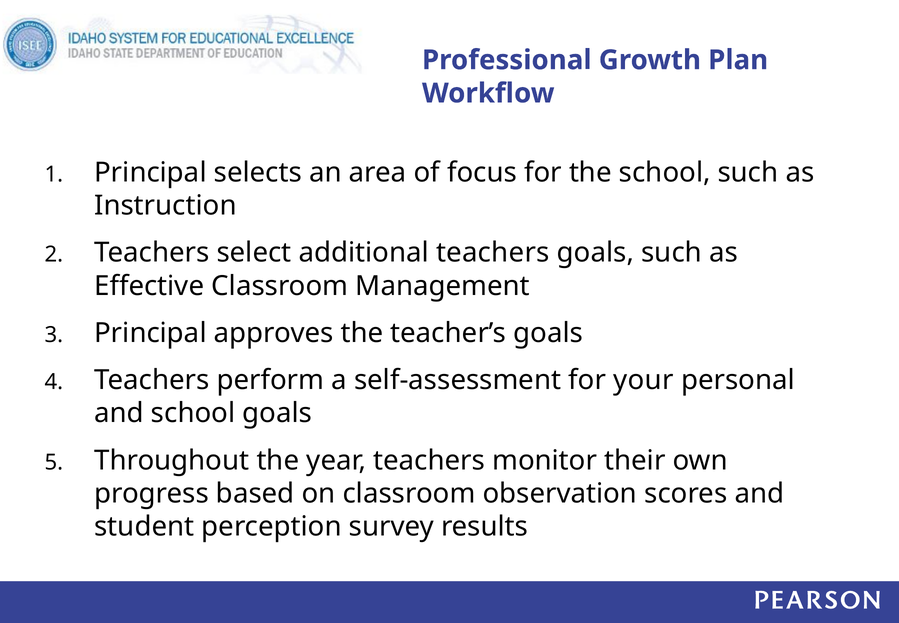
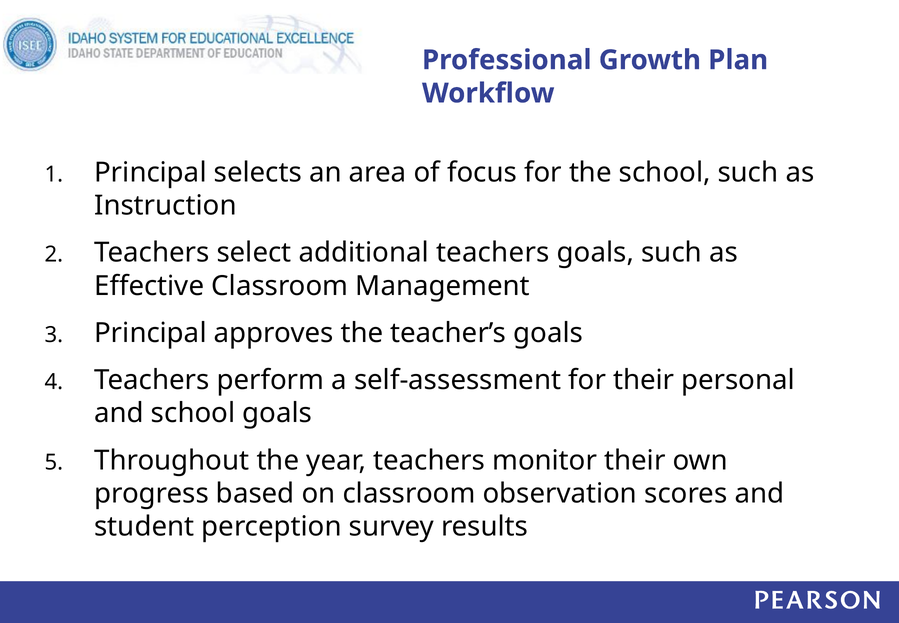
for your: your -> their
